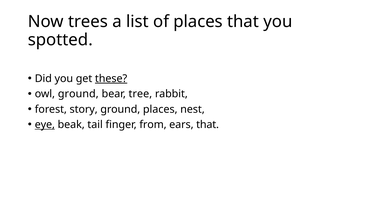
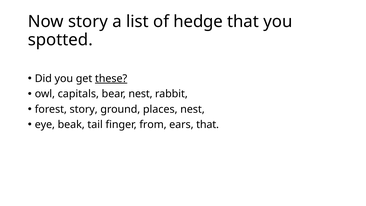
Now trees: trees -> story
of places: places -> hedge
owl ground: ground -> capitals
bear tree: tree -> nest
eye underline: present -> none
